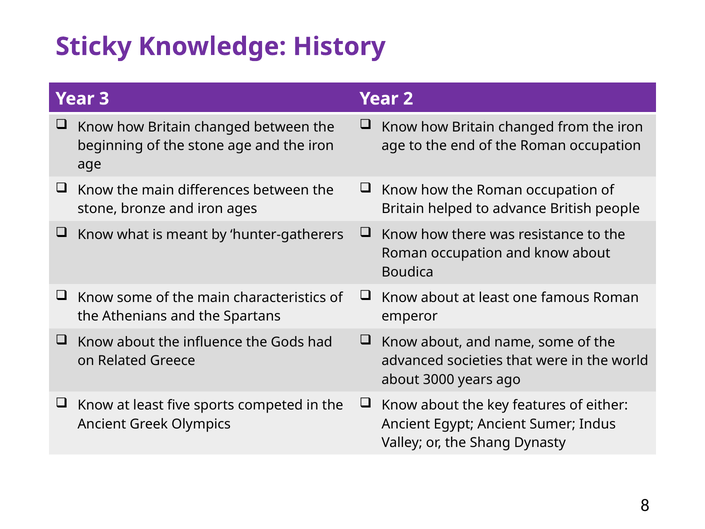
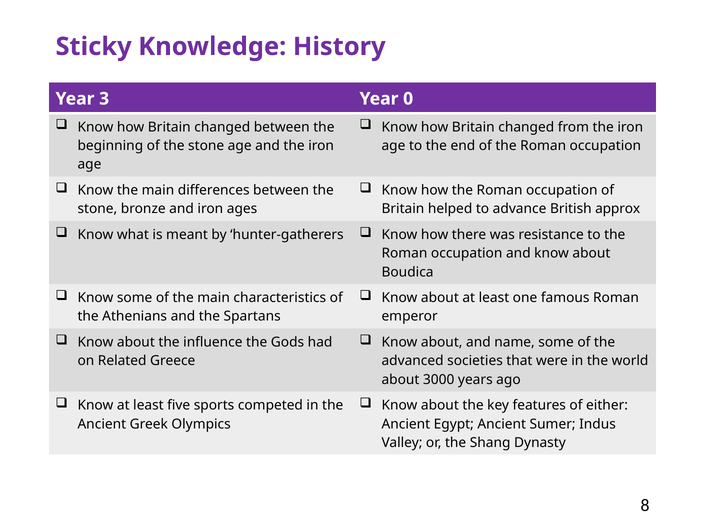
2: 2 -> 0
people: people -> approx
